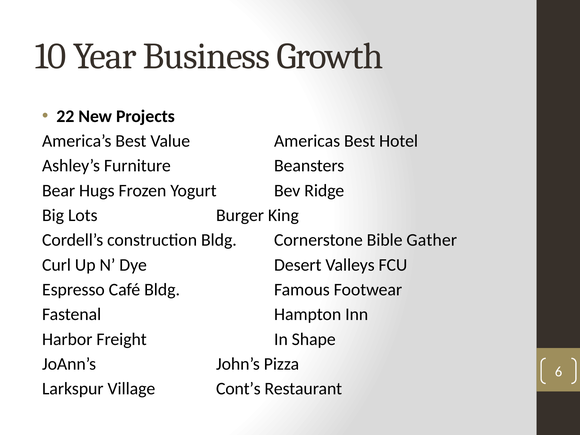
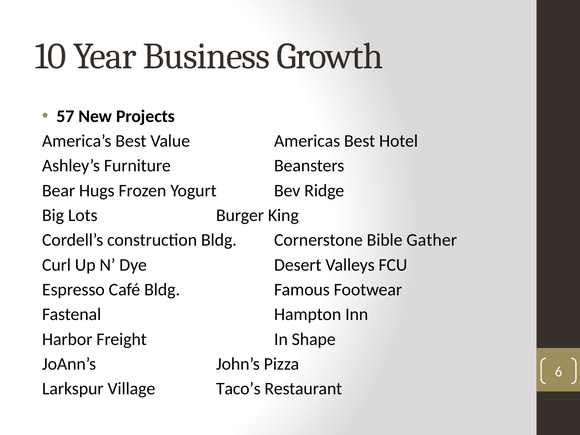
22: 22 -> 57
Cont’s: Cont’s -> Taco’s
